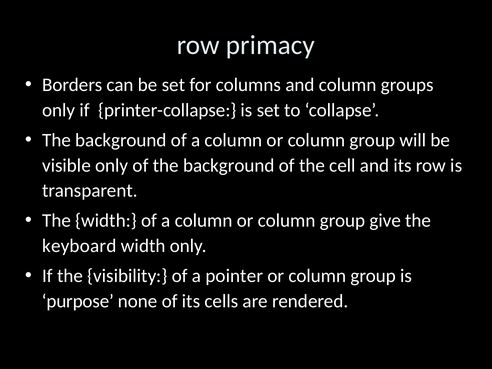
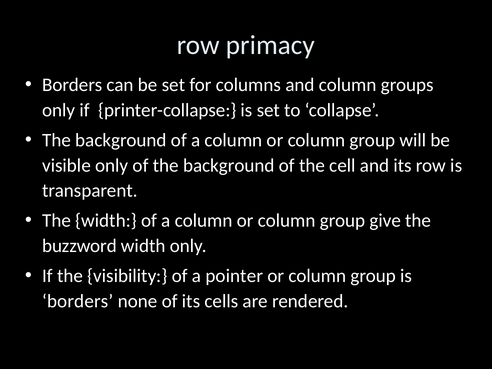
keyboard: keyboard -> buzzword
purpose at (78, 301): purpose -> borders
